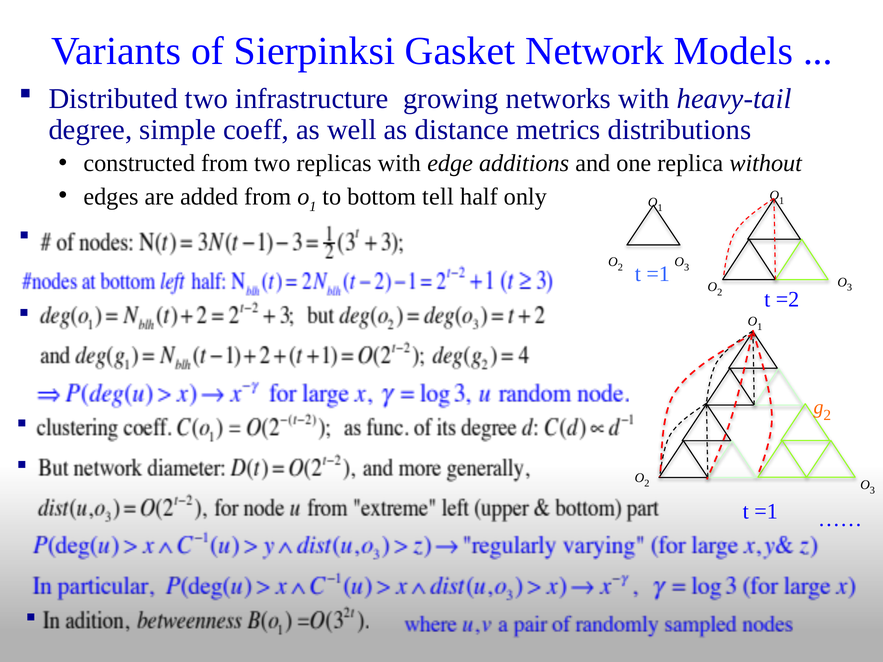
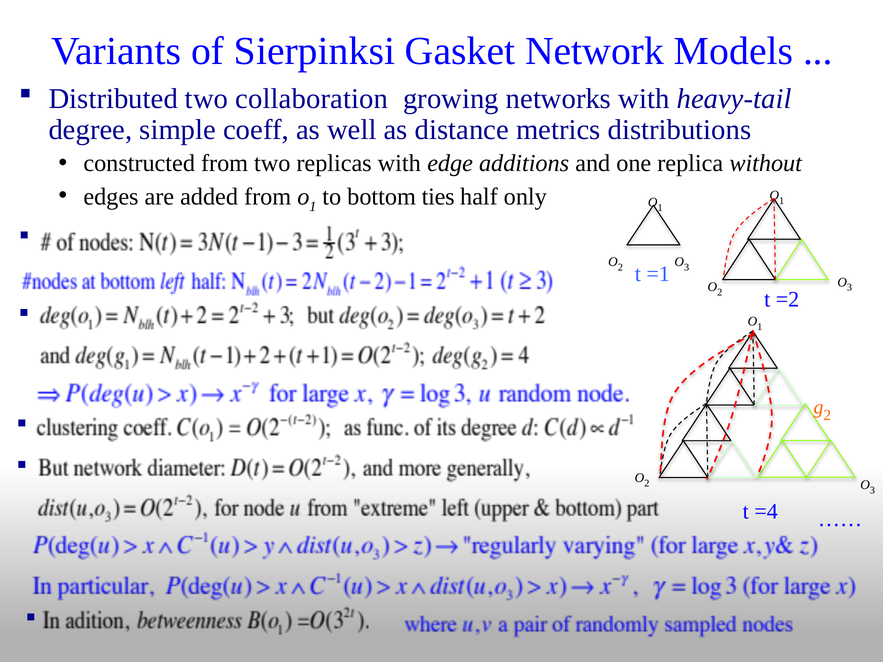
infrastructure: infrastructure -> collaboration
tell: tell -> ties
=1 at (766, 512): =1 -> =4
